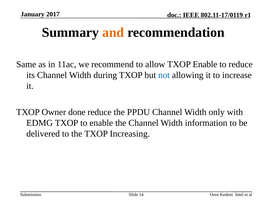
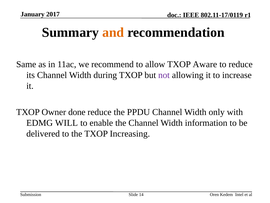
TXOP Enable: Enable -> Aware
not colour: blue -> purple
EDMG TXOP: TXOP -> WILL
